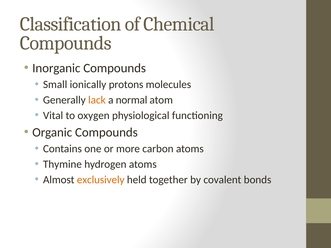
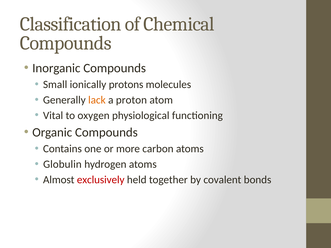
normal: normal -> proton
Thymine: Thymine -> Globulin
exclusively colour: orange -> red
